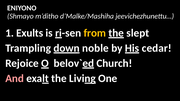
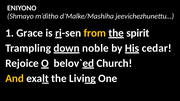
Exults: Exults -> Grace
slept: slept -> spirit
And colour: pink -> yellow
